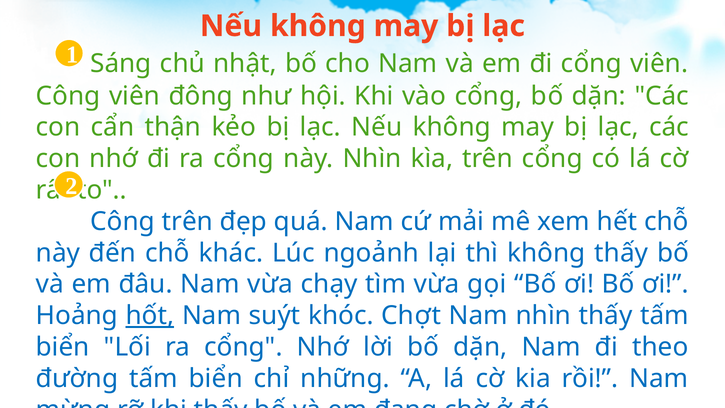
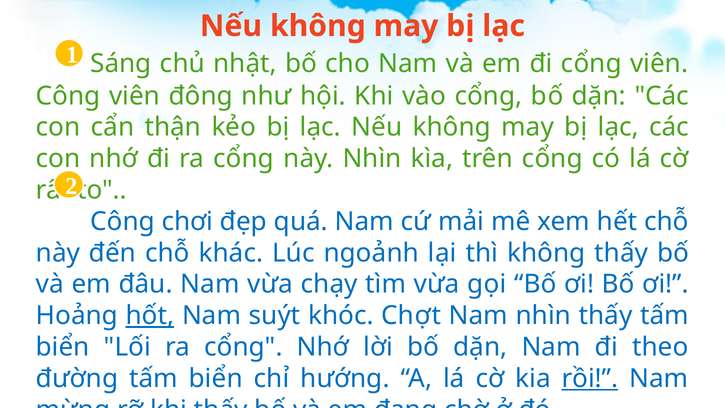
Công trên: trên -> chơi
những: những -> hướng
rồi underline: none -> present
